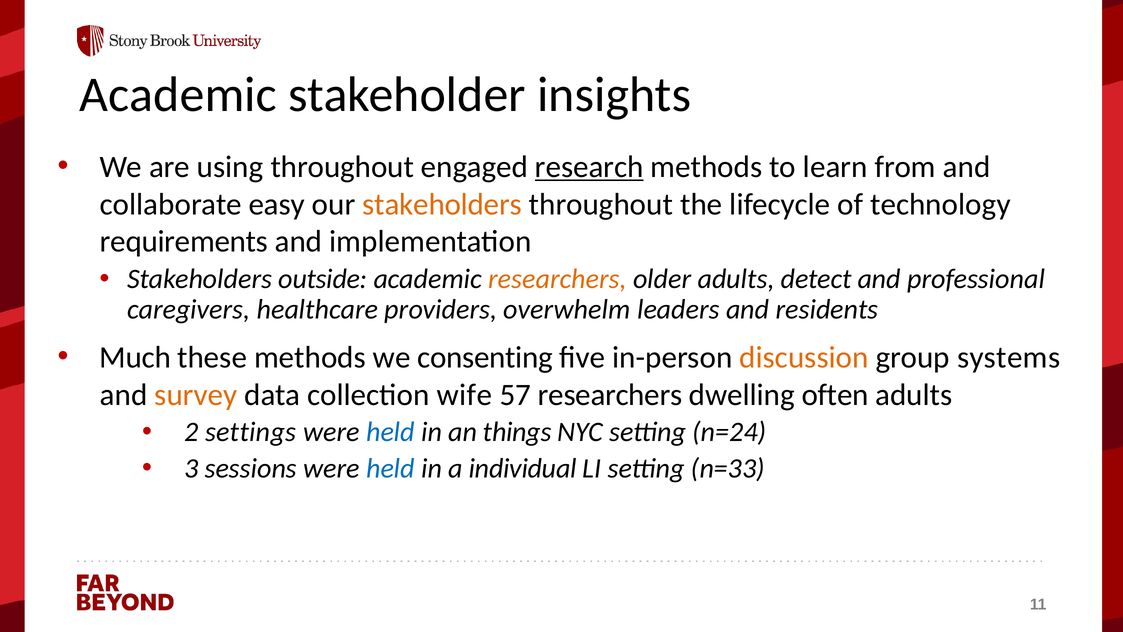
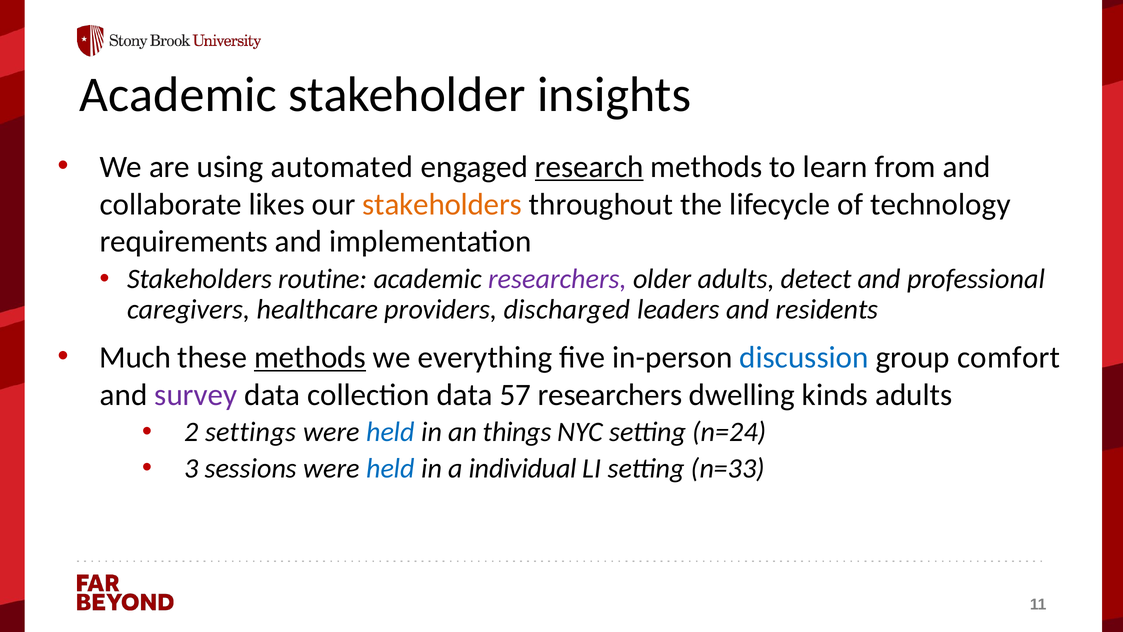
using throughout: throughout -> automated
easy: easy -> likes
outside: outside -> routine
researchers at (558, 279) colour: orange -> purple
overwhelm: overwhelm -> discharged
methods at (310, 357) underline: none -> present
consenting: consenting -> everything
discussion colour: orange -> blue
systems: systems -> comfort
survey colour: orange -> purple
collection wife: wife -> data
often: often -> kinds
